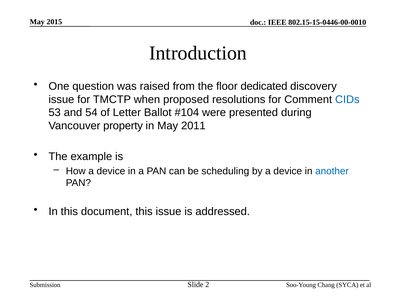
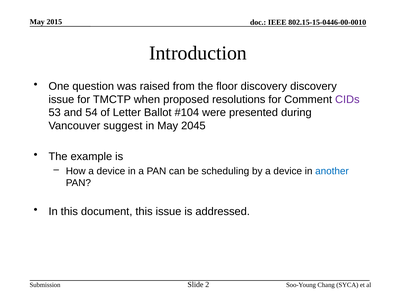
floor dedicated: dedicated -> discovery
CIDs colour: blue -> purple
property: property -> suggest
2011: 2011 -> 2045
